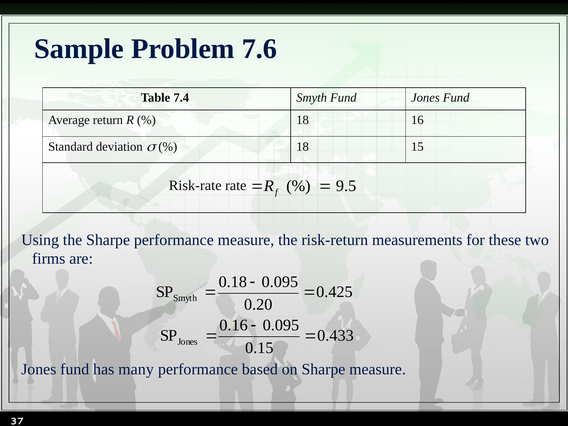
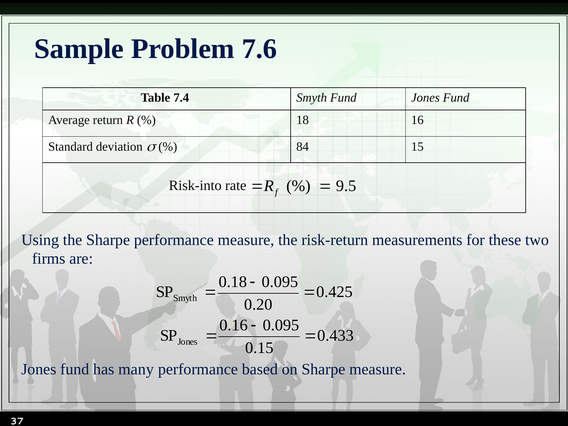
18 at (303, 147): 18 -> 84
Risk-rate: Risk-rate -> Risk-into
